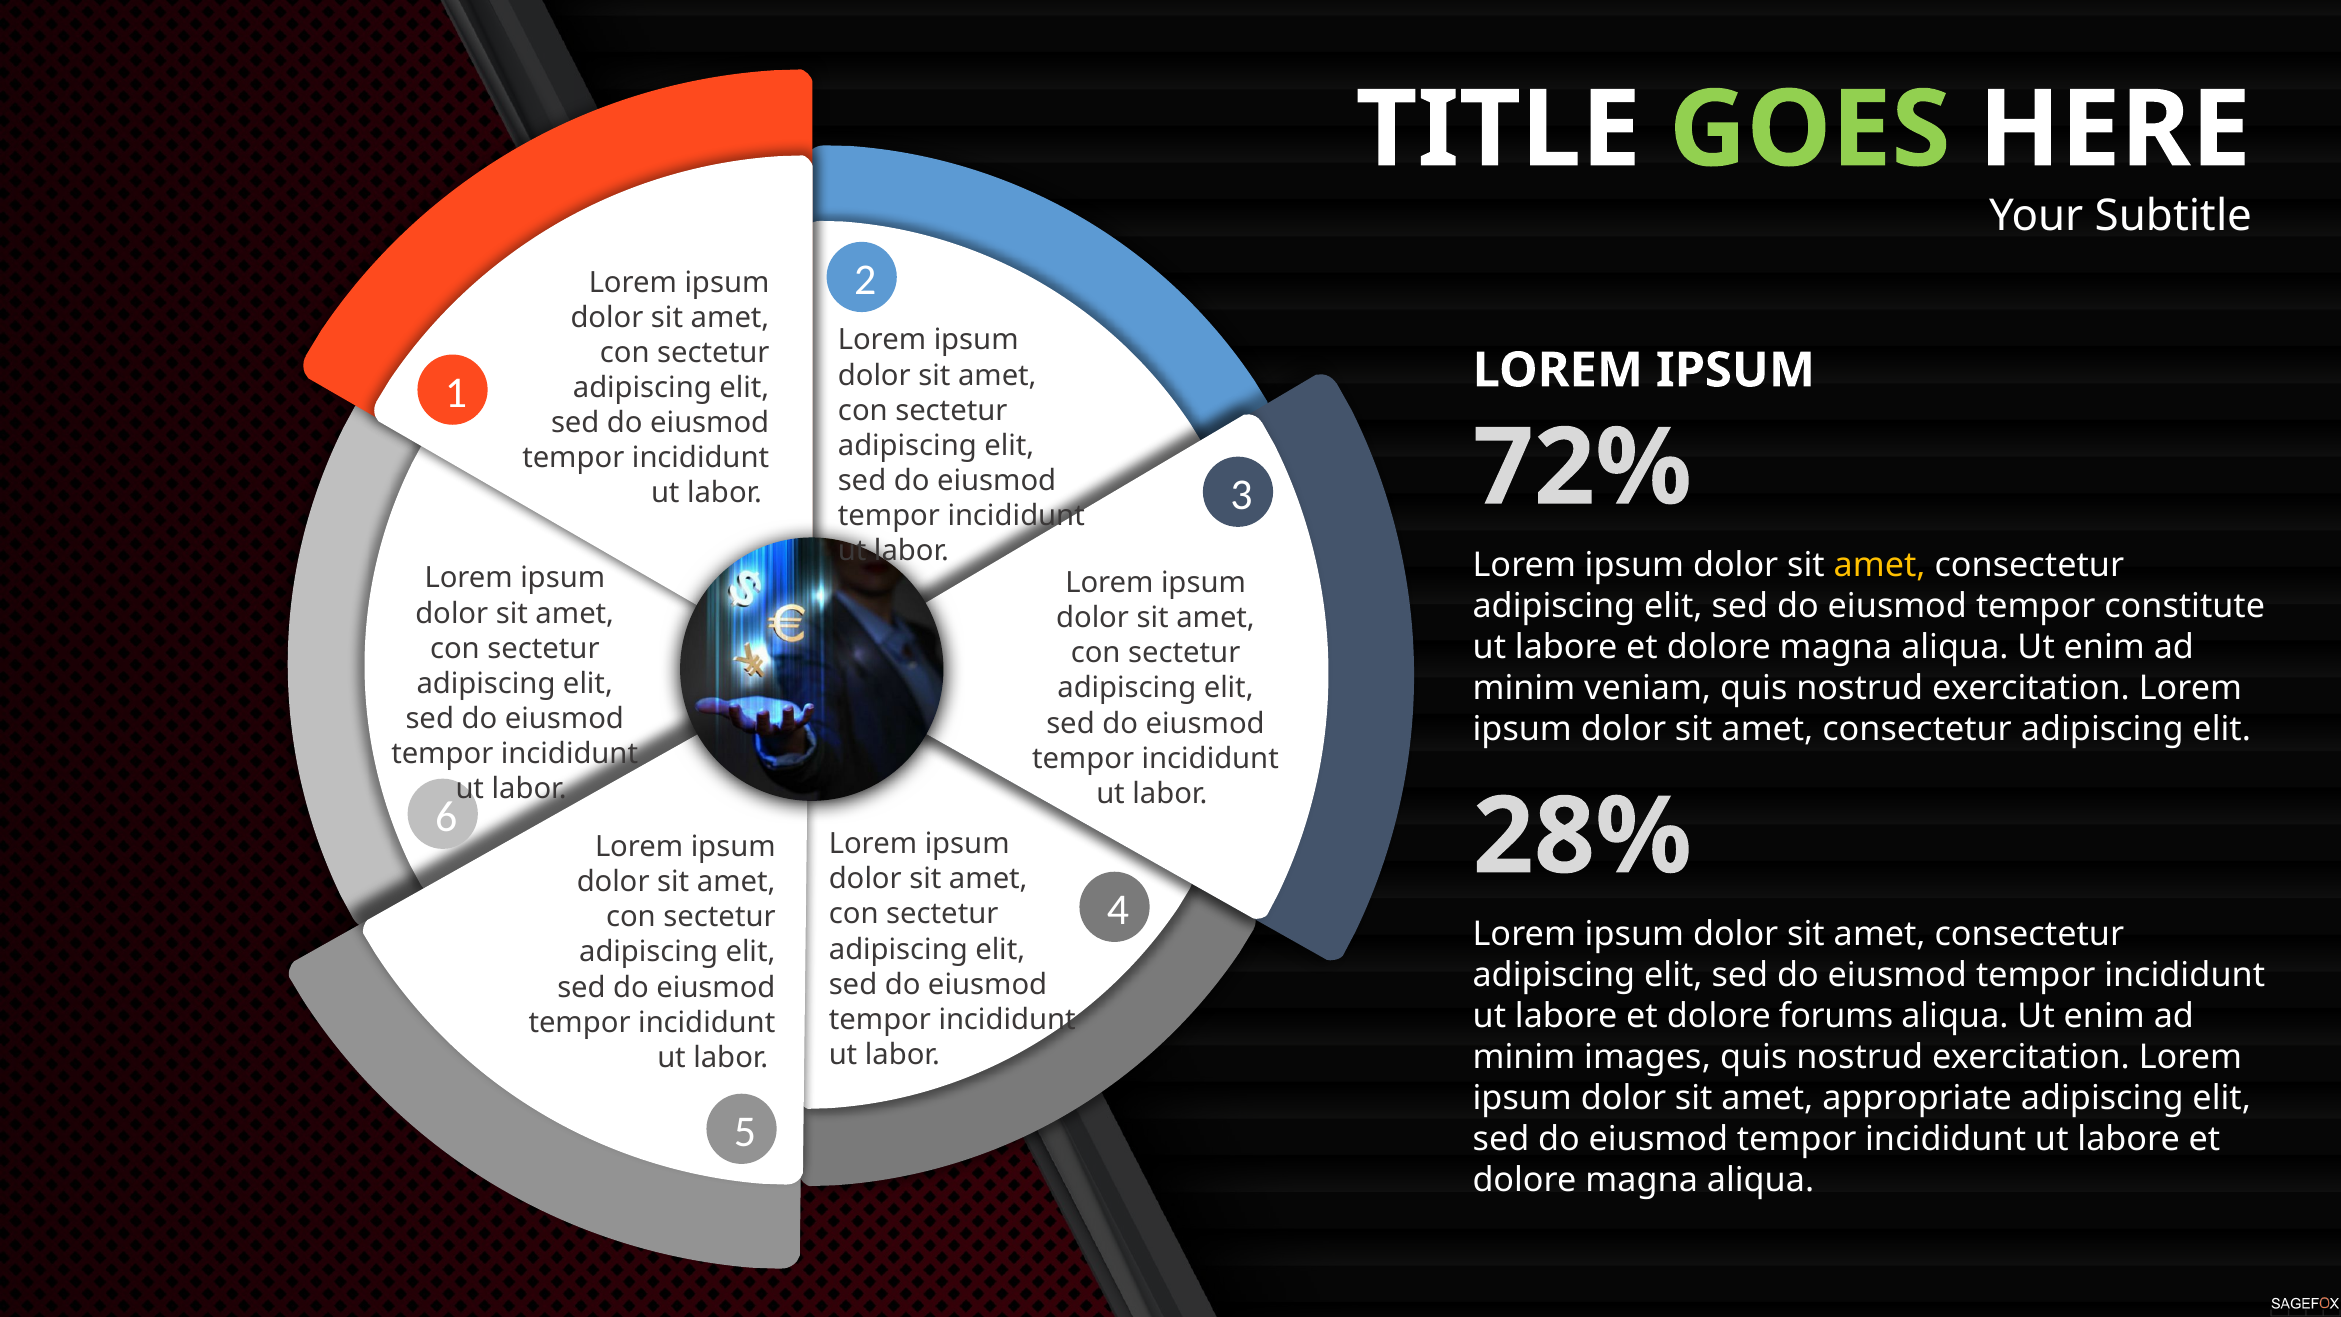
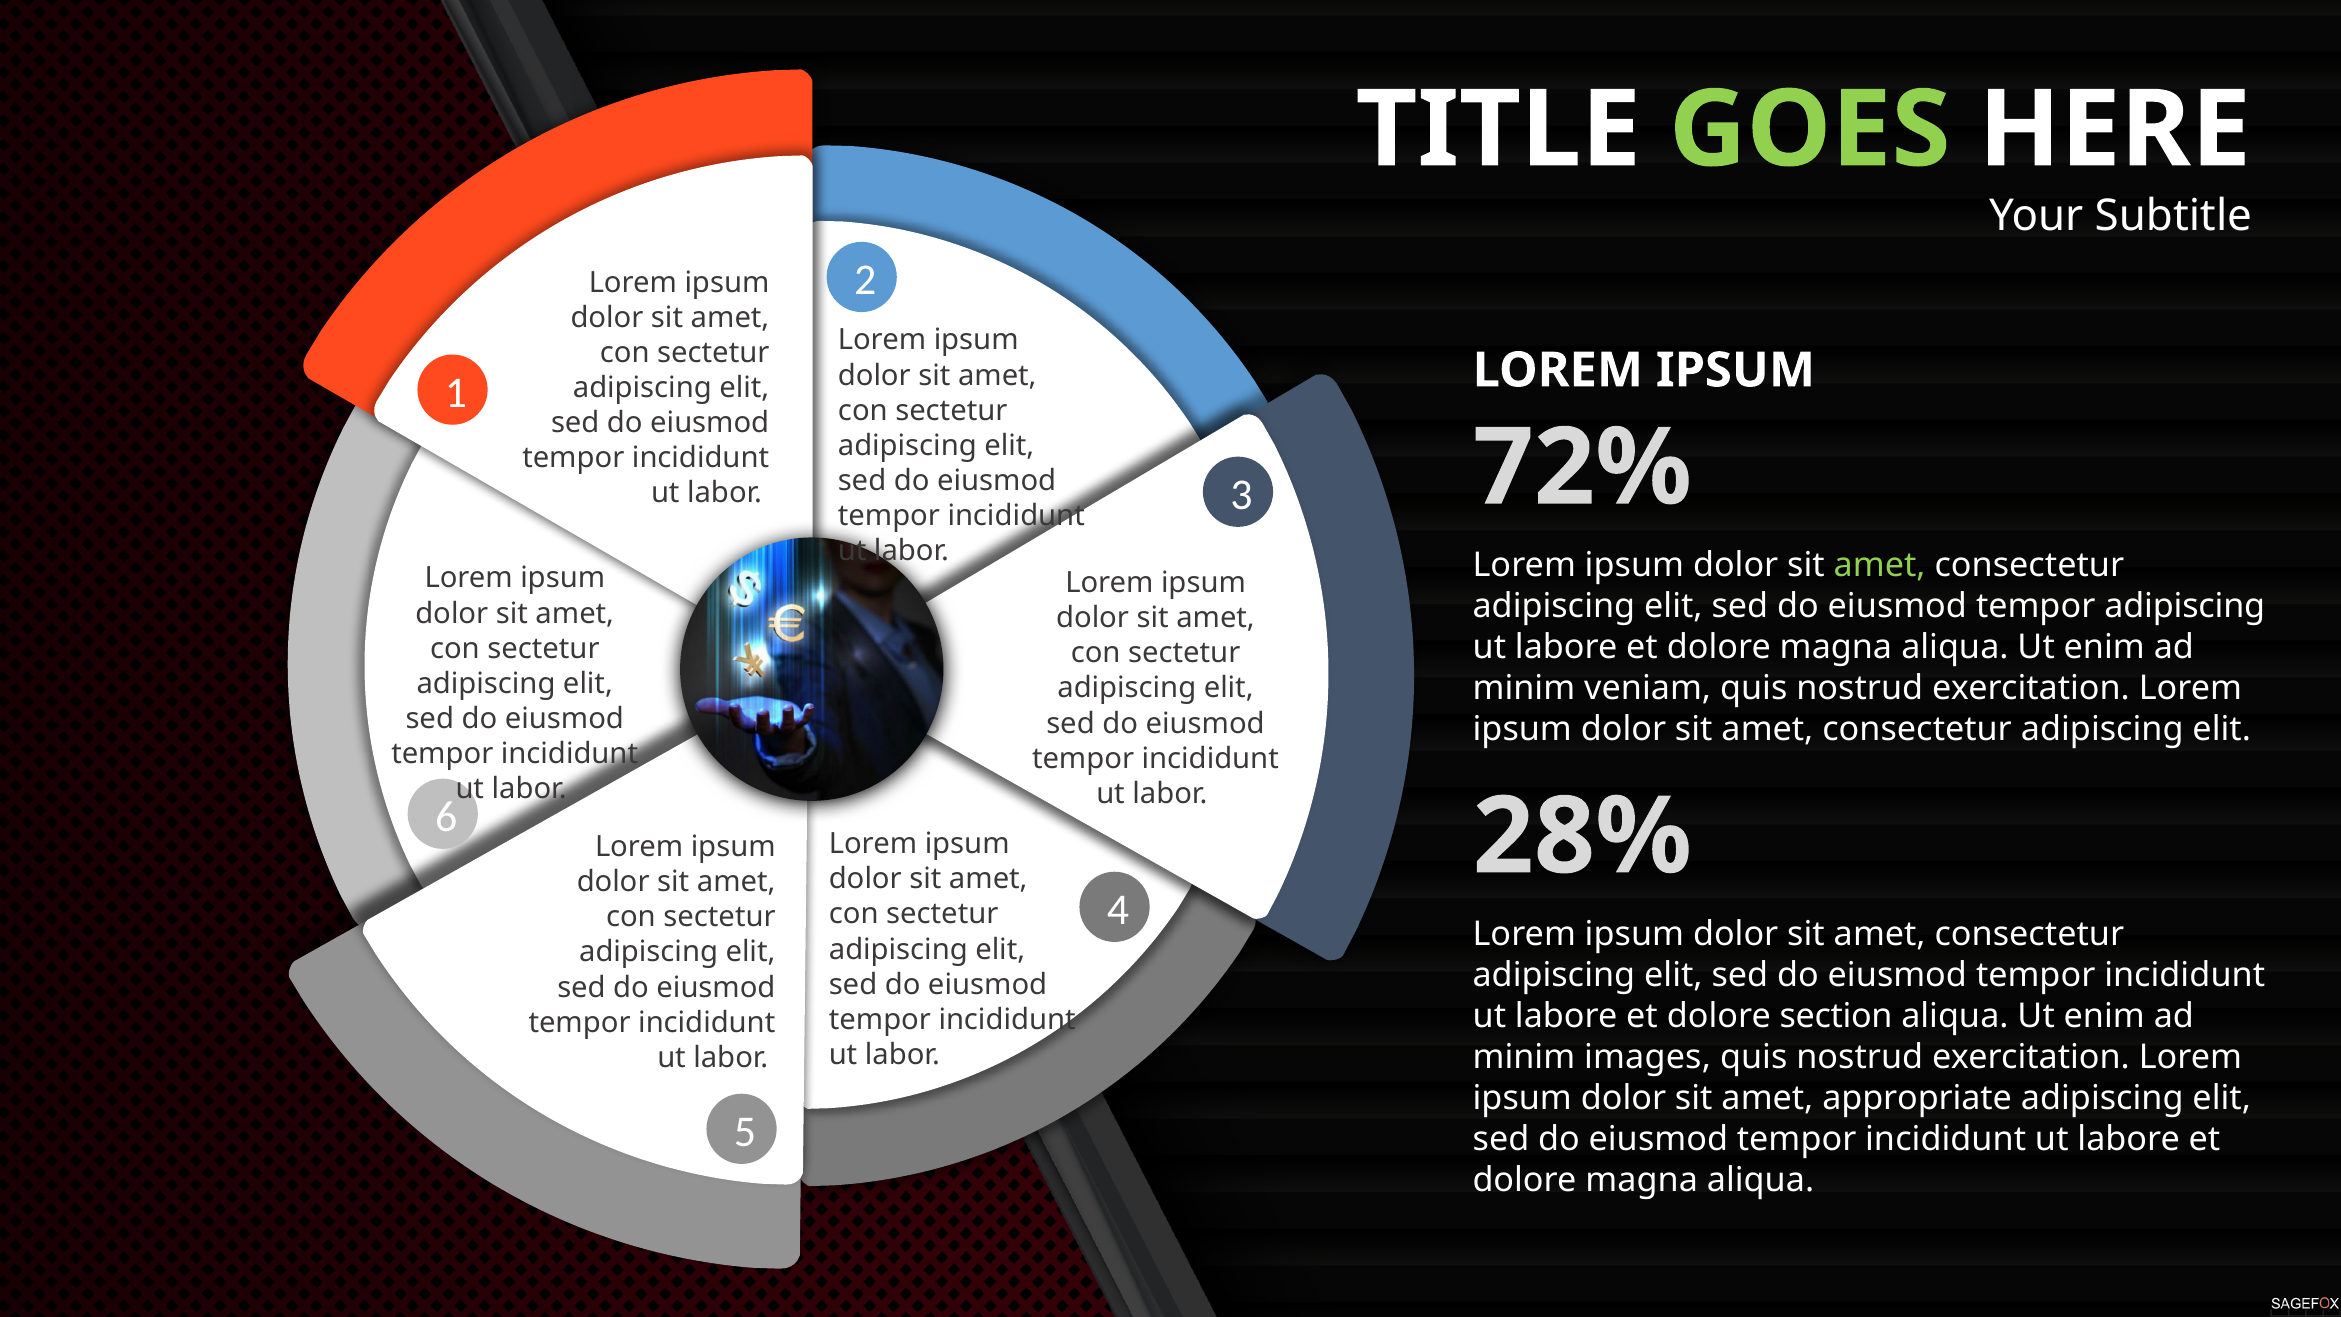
amet at (1880, 565) colour: yellow -> light green
tempor constitute: constitute -> adipiscing
forums: forums -> section
